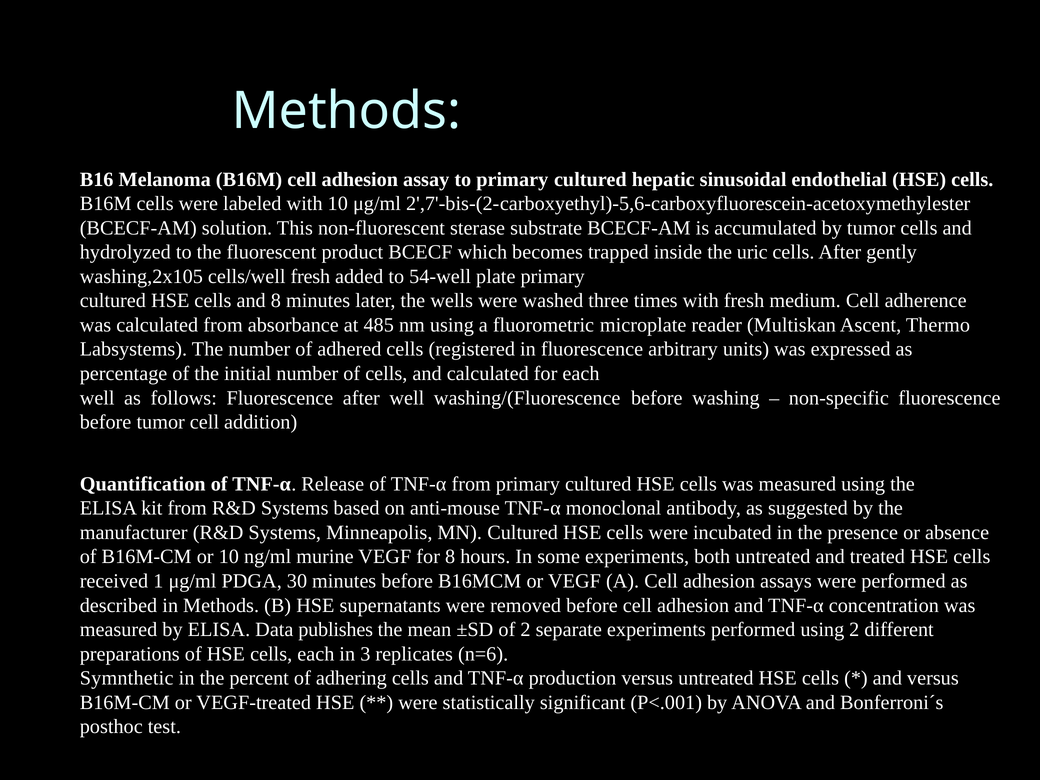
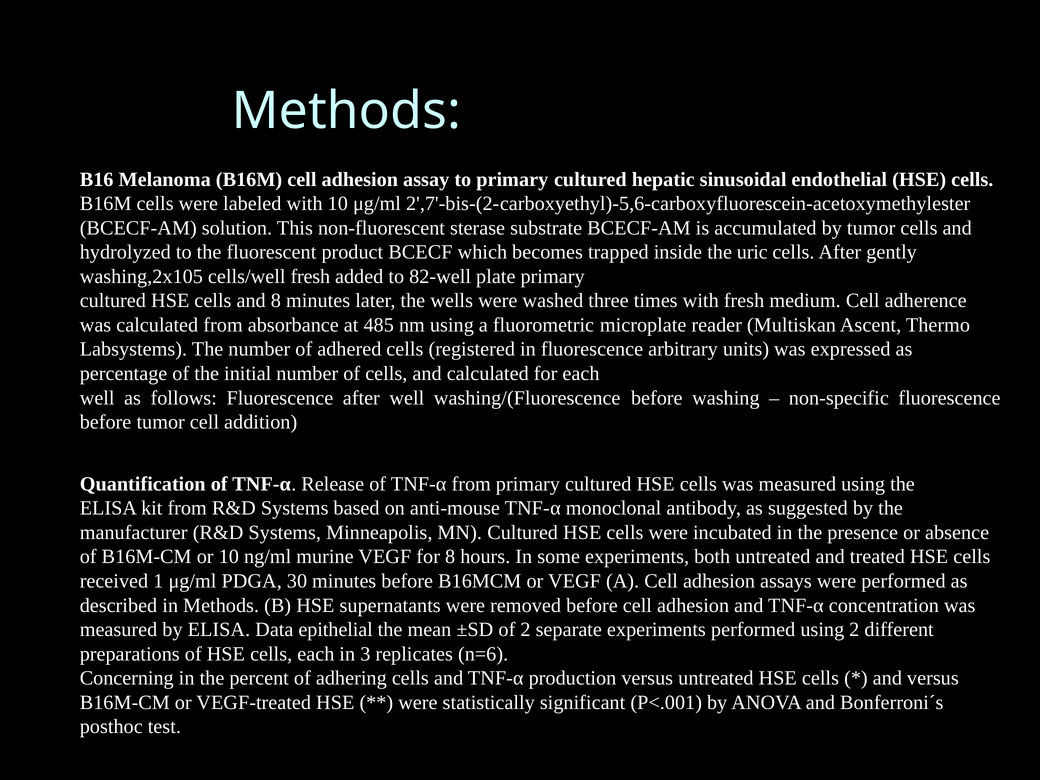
54-well: 54-well -> 82-well
publishes: publishes -> epithelial
Symnthetic: Symnthetic -> Concerning
